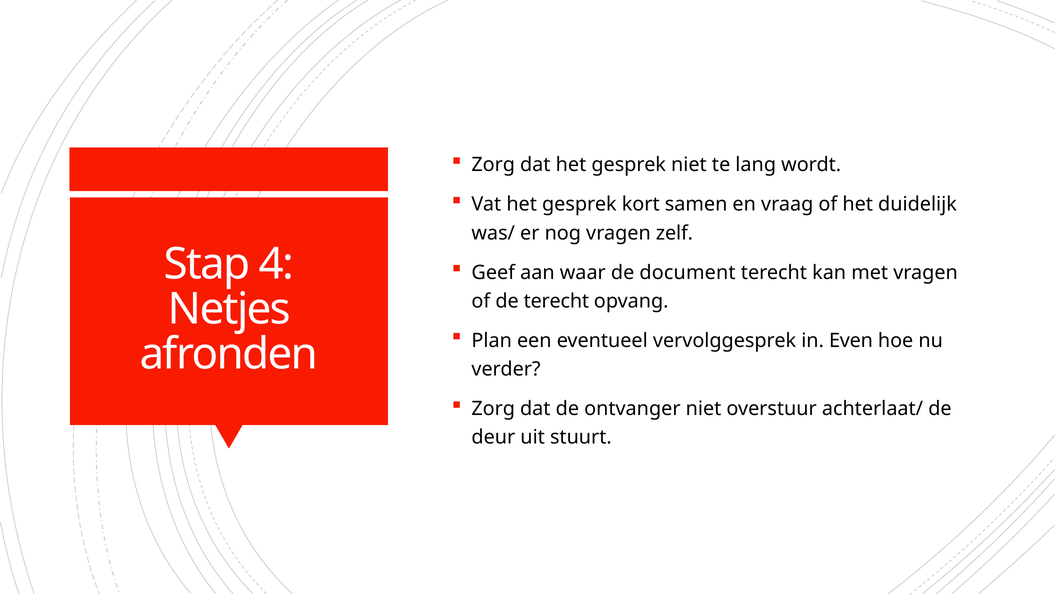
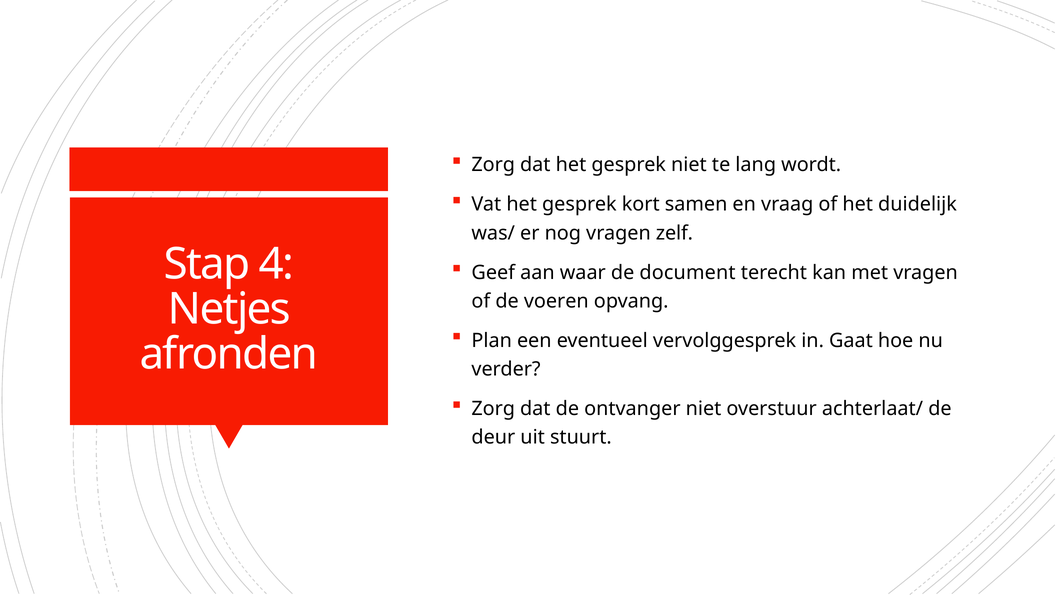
de terecht: terecht -> voeren
Even: Even -> Gaat
